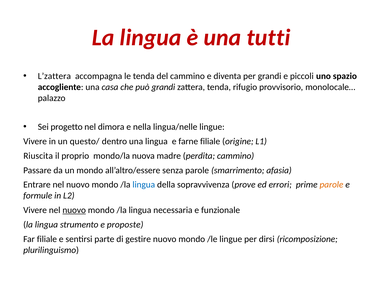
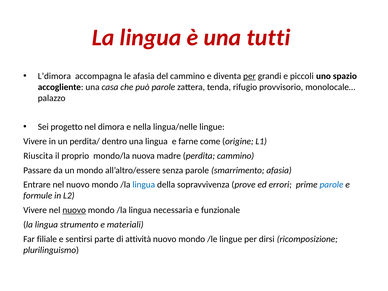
L’zattera: L’zattera -> L’dimora
le tenda: tenda -> afasia
per at (249, 76) underline: none -> present
può grandi: grandi -> parole
questo/: questo/ -> perdita/
farne filiale: filiale -> come
parole at (331, 185) colour: orange -> blue
proposte: proposte -> materiali
gestire: gestire -> attività
